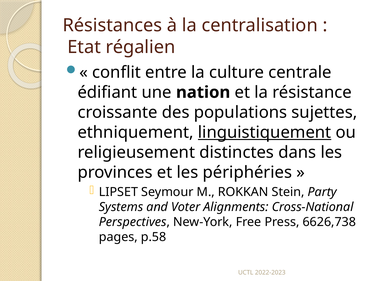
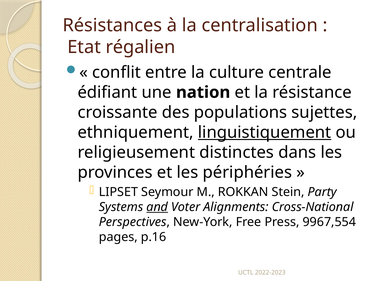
and underline: none -> present
6626,738: 6626,738 -> 9967,554
p.58: p.58 -> p.16
